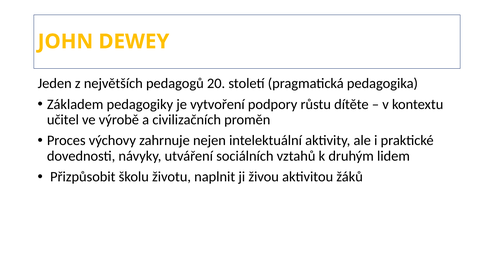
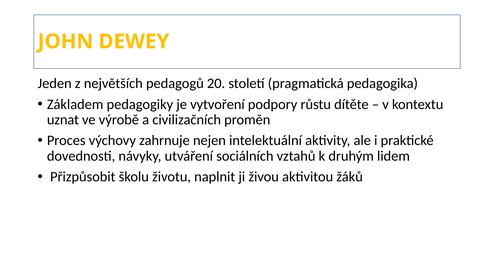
učitel: učitel -> uznat
